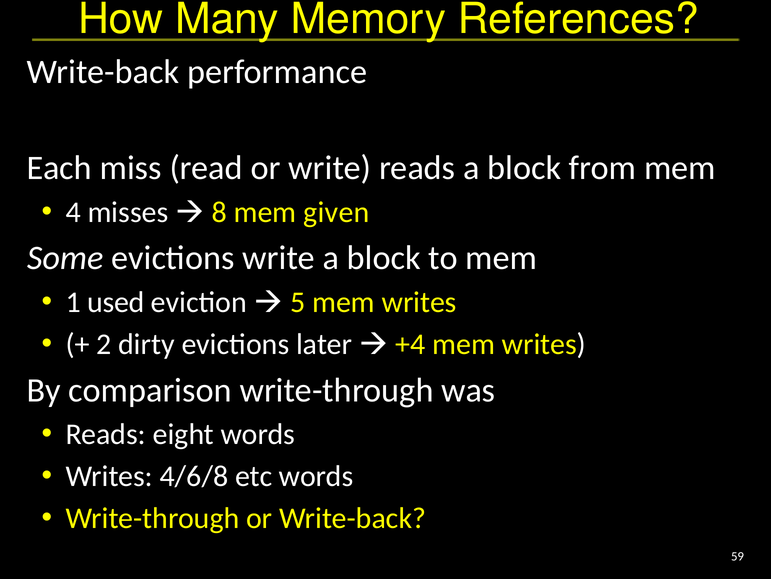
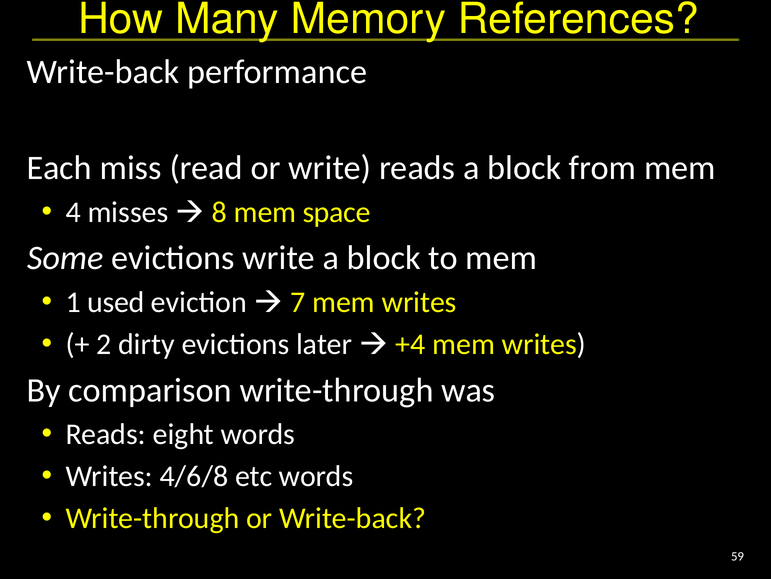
given: given -> space
5: 5 -> 7
